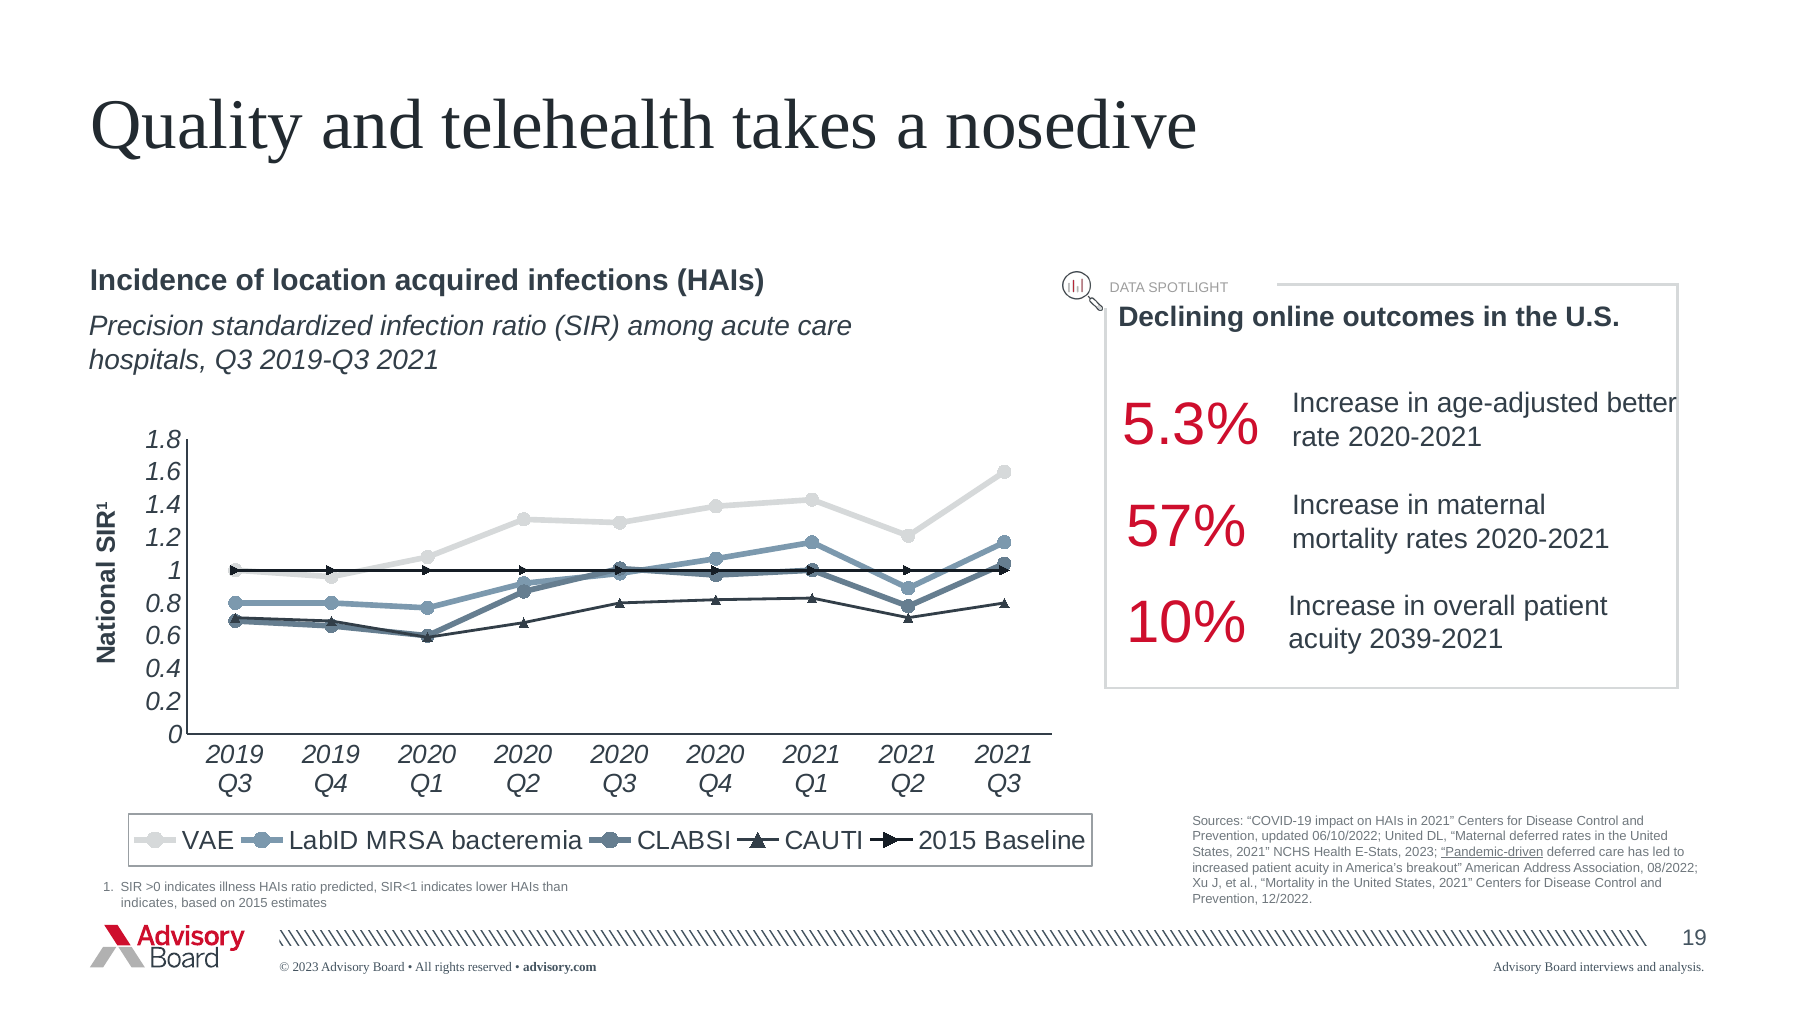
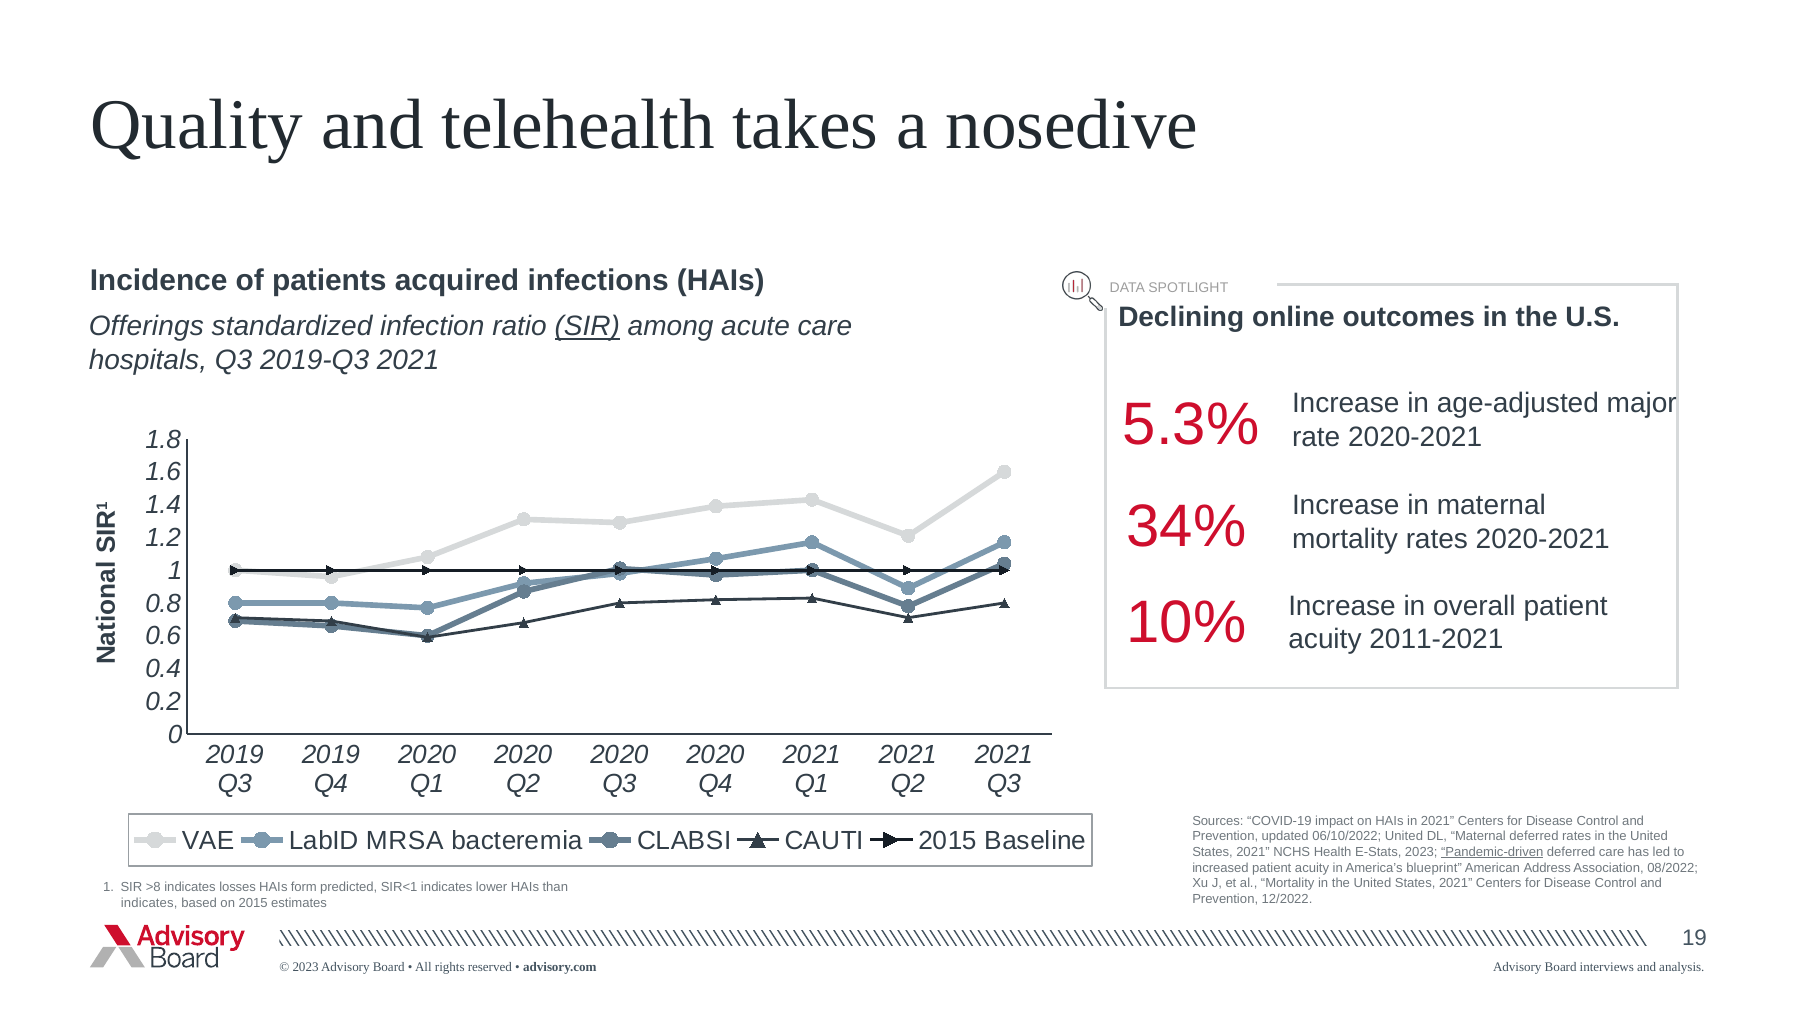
location: location -> patients
Precision: Precision -> Offerings
SIR at (587, 327) underline: none -> present
better: better -> major
57%: 57% -> 34%
2039-2021: 2039-2021 -> 2011-2021
breakout: breakout -> blueprint
>0: >0 -> >8
illness: illness -> losses
HAIs ratio: ratio -> form
